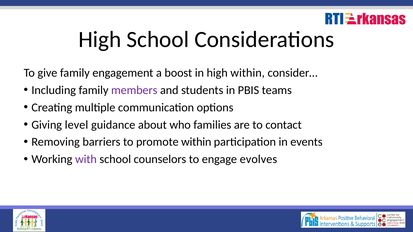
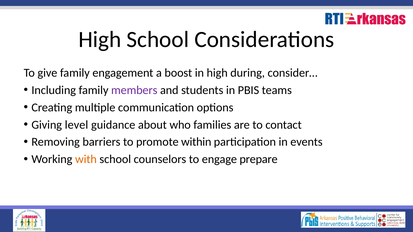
high within: within -> during
with colour: purple -> orange
evolves: evolves -> prepare
